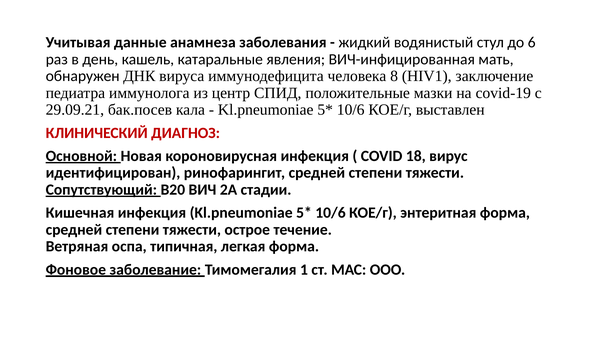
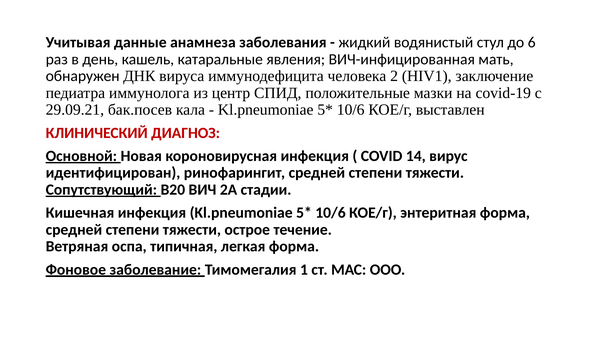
8: 8 -> 2
18: 18 -> 14
